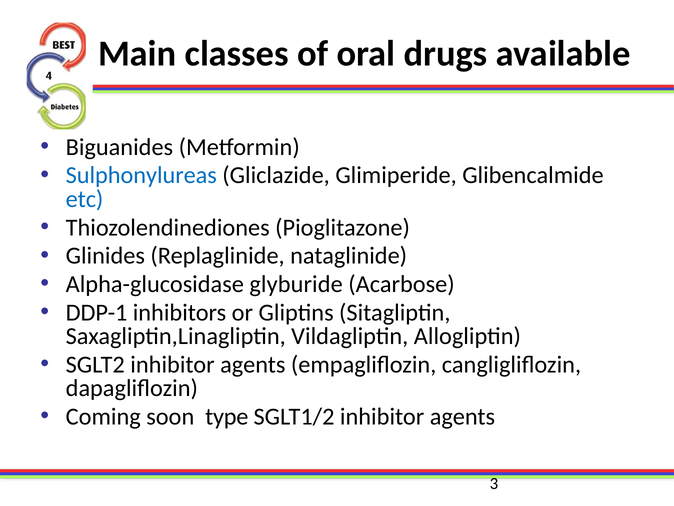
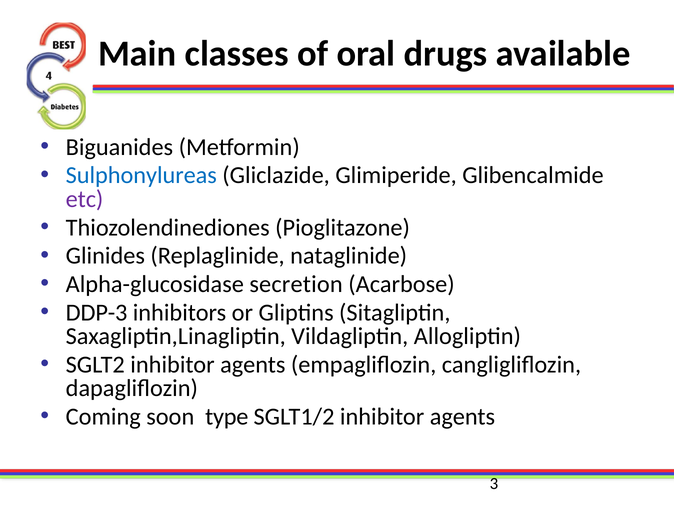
etc colour: blue -> purple
glyburide: glyburide -> secretion
DDP-1: DDP-1 -> DDP-3
